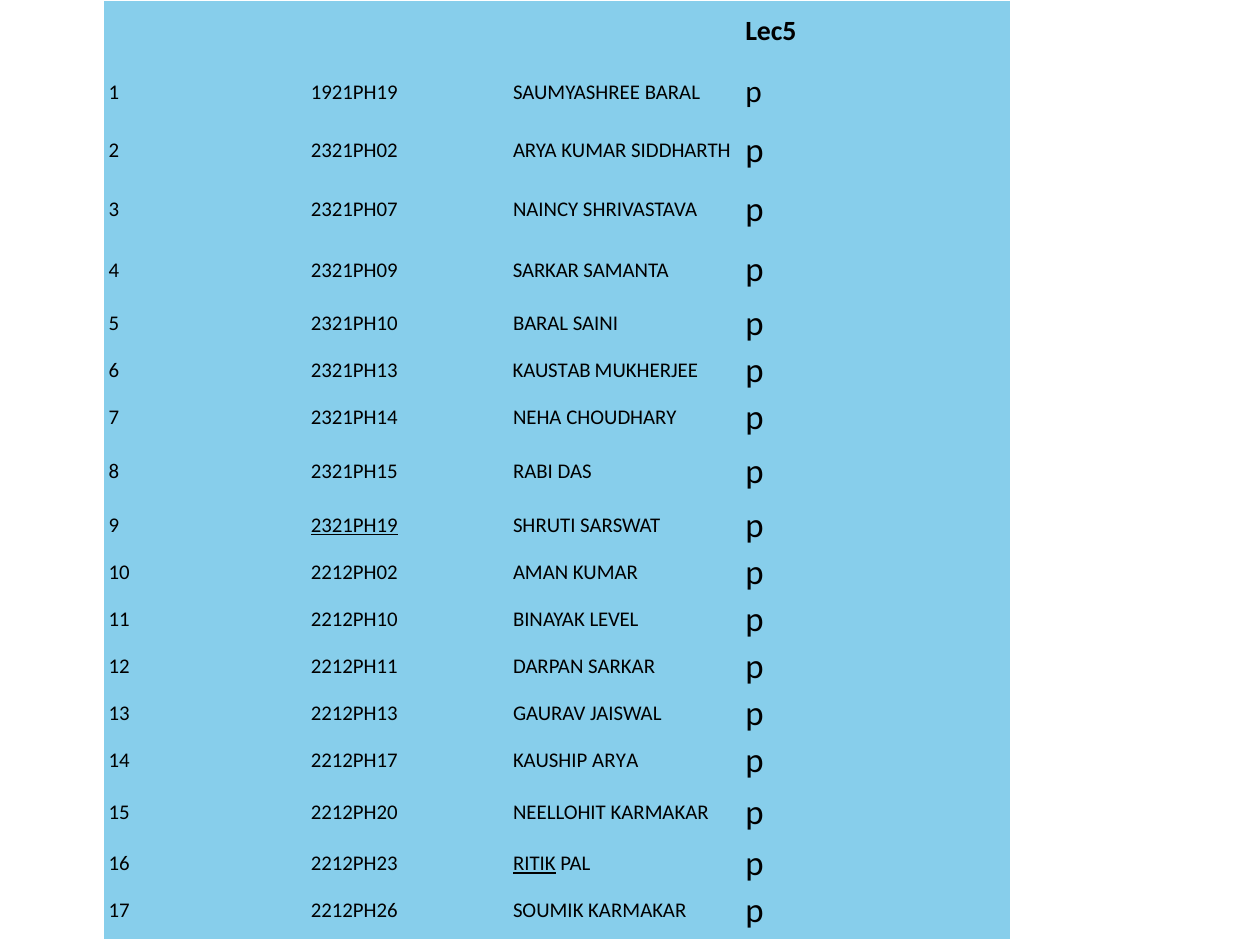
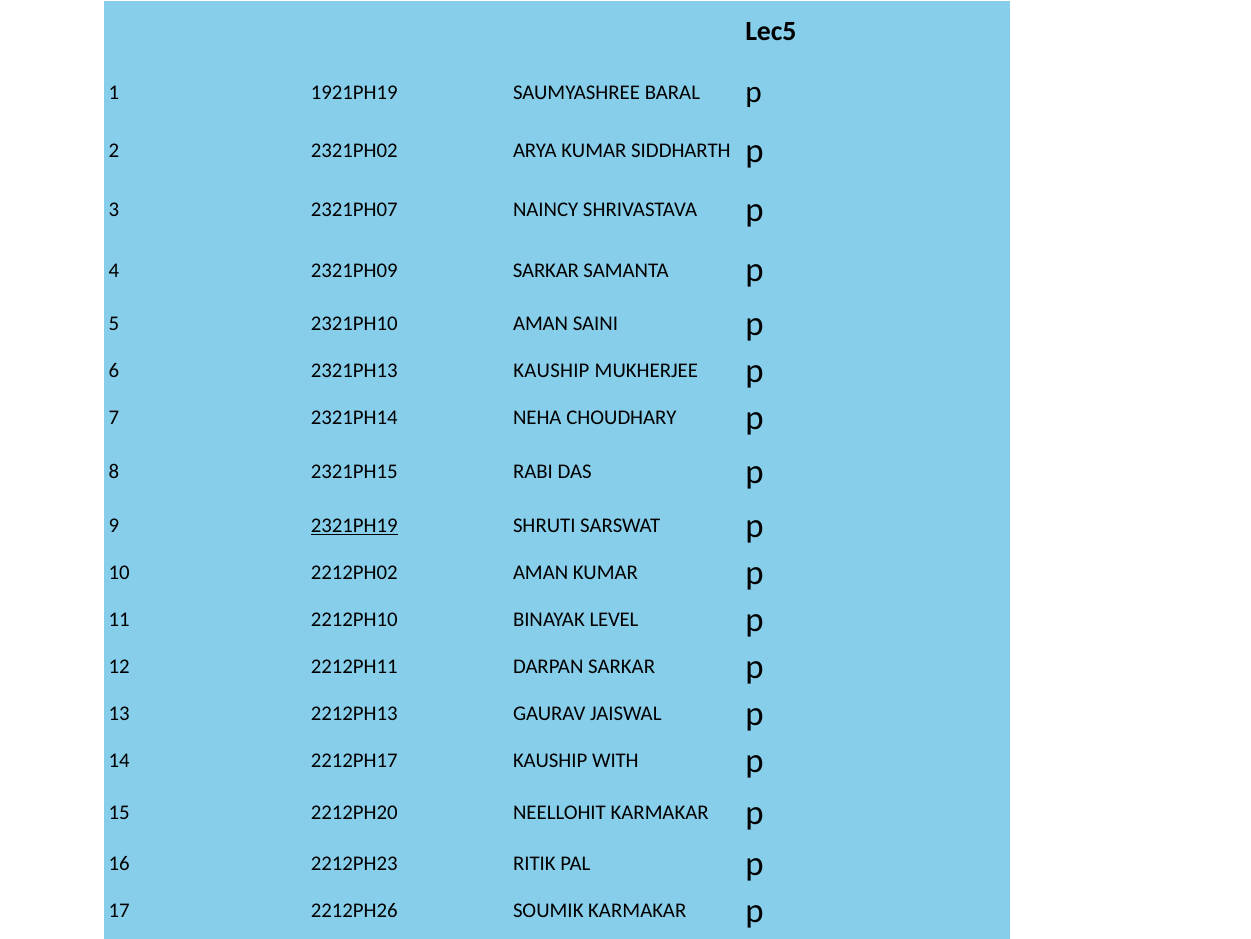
2321PH10 BARAL: BARAL -> AMAN
2321PH13 KAUSTAB: KAUSTAB -> KAUSHIP
KAUSHIP ARYA: ARYA -> WITH
RITIK underline: present -> none
